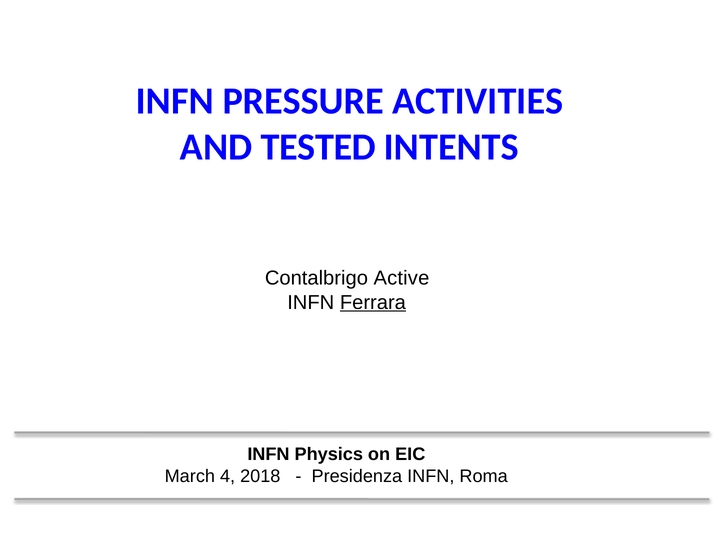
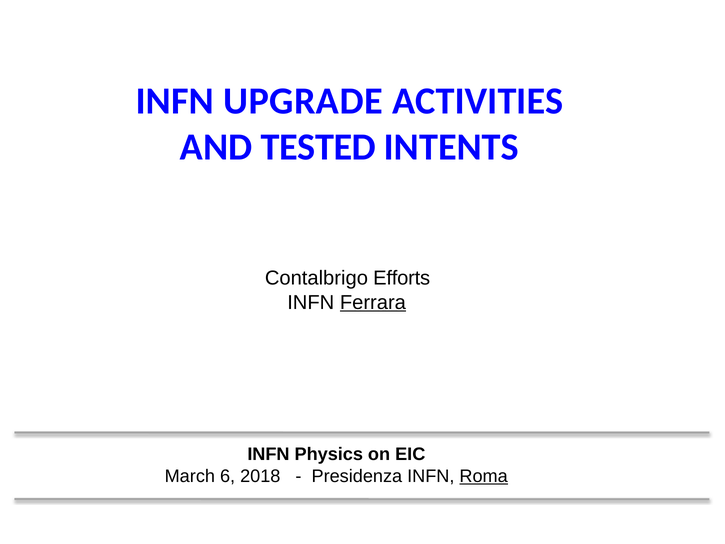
PRESSURE: PRESSURE -> UPGRADE
Active: Active -> Efforts
4: 4 -> 6
Roma underline: none -> present
